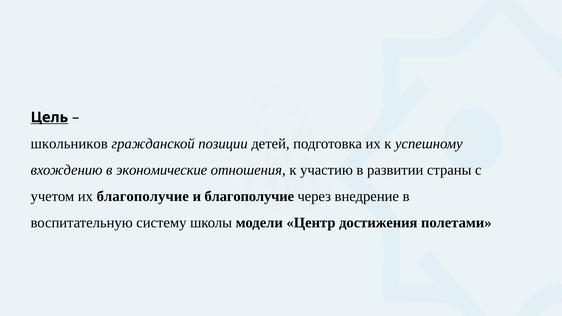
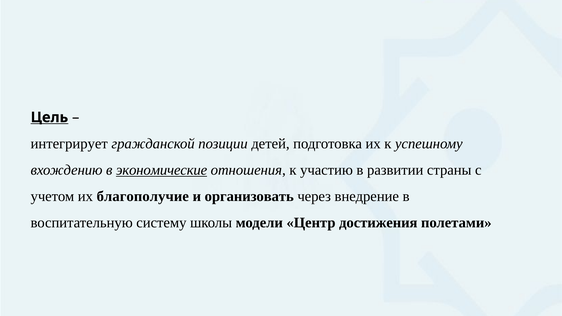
школьников: школьников -> интегрирует
экономические underline: none -> present
и благополучие: благополучие -> организовать
